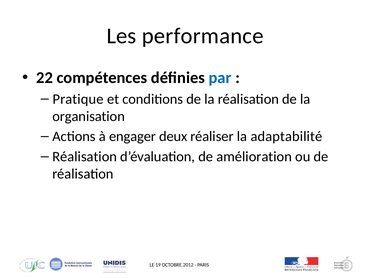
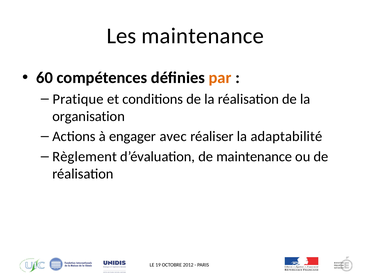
Les performance: performance -> maintenance
22: 22 -> 60
par colour: blue -> orange
deux: deux -> avec
Réalisation at (85, 157): Réalisation -> Règlement
de amélioration: amélioration -> maintenance
